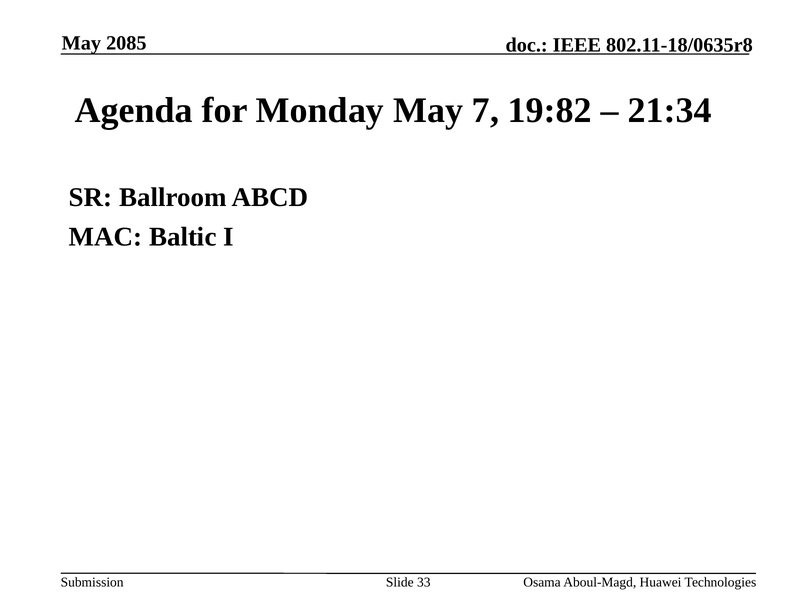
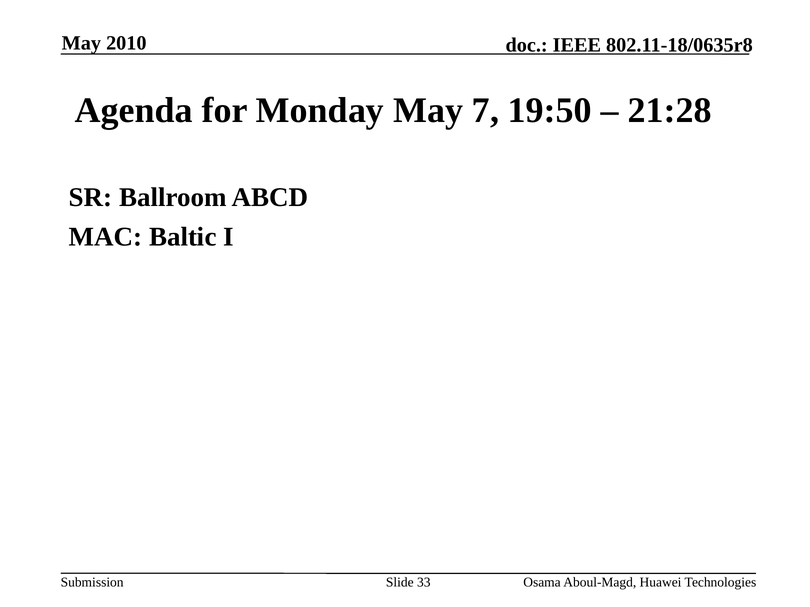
2085: 2085 -> 2010
19:82: 19:82 -> 19:50
21:34: 21:34 -> 21:28
